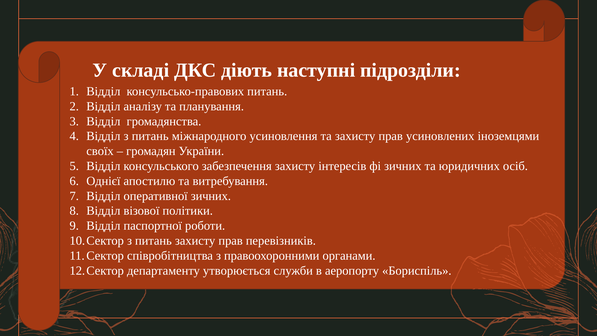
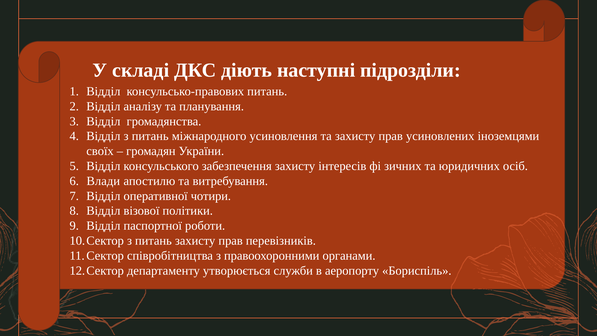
Однієї: Однієї -> Влади
оперативної зичних: зичних -> чотири
